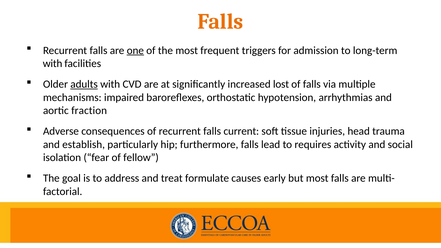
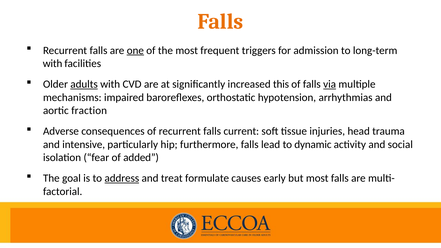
lost: lost -> this
via underline: none -> present
establish: establish -> intensive
requires: requires -> dynamic
fellow: fellow -> added
address underline: none -> present
